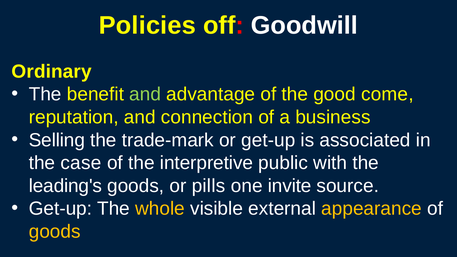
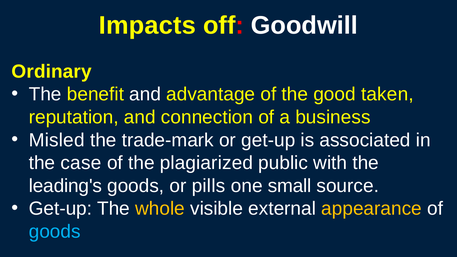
Policies: Policies -> Impacts
and at (145, 94) colour: light green -> white
come: come -> taken
Selling: Selling -> Misled
interpretive: interpretive -> plagiarized
invite: invite -> small
goods at (55, 232) colour: yellow -> light blue
